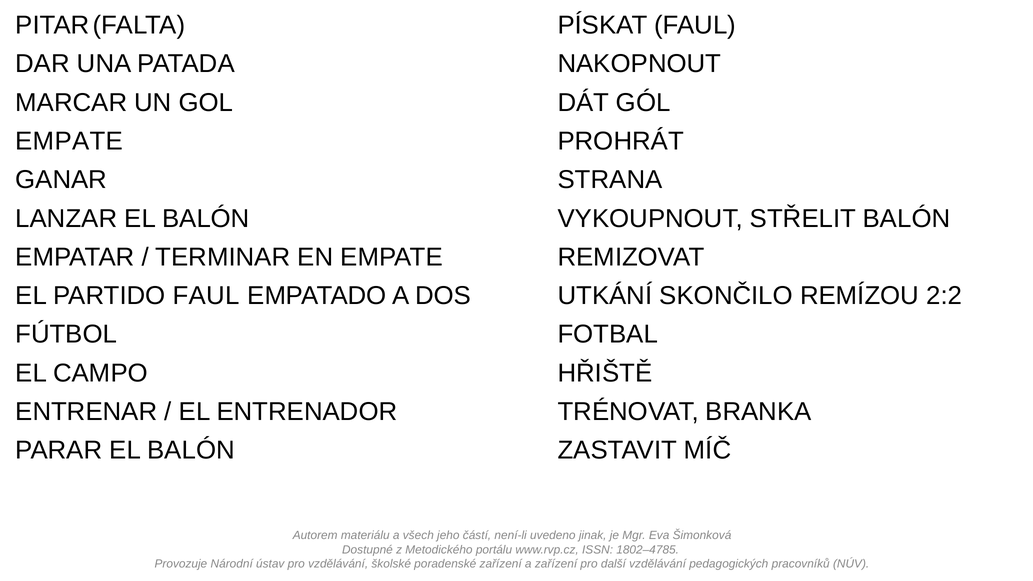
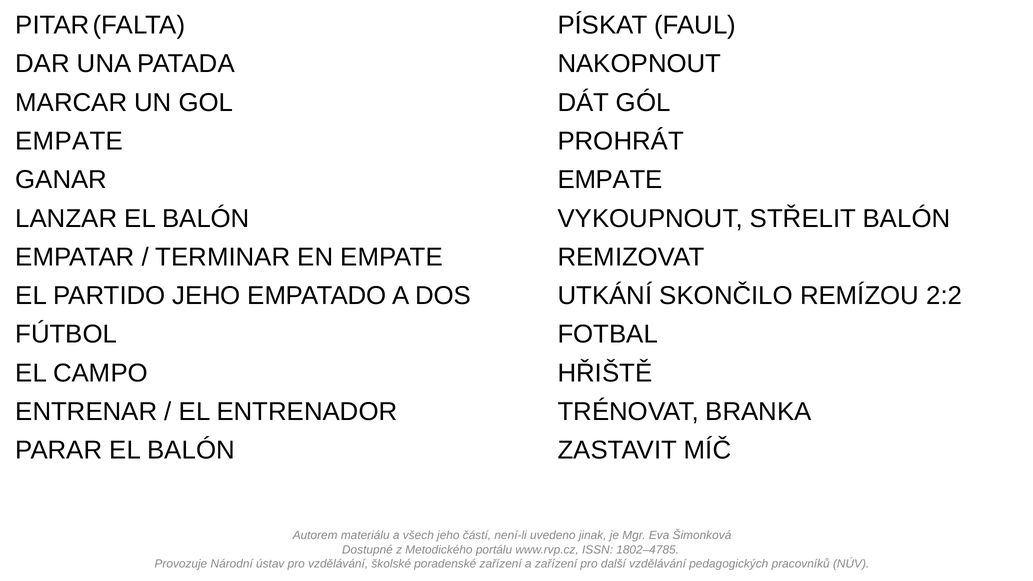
GANAR STRANA: STRANA -> EMPATE
PARTIDO FAUL: FAUL -> JEHO
